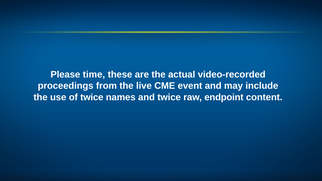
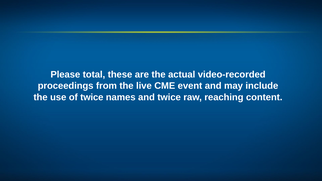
time: time -> total
endpoint: endpoint -> reaching
